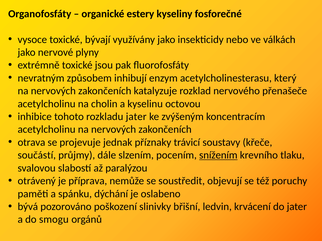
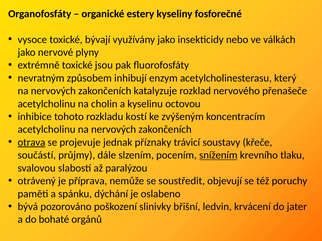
rozkladu jater: jater -> kostí
otrava underline: none -> present
smogu: smogu -> bohaté
